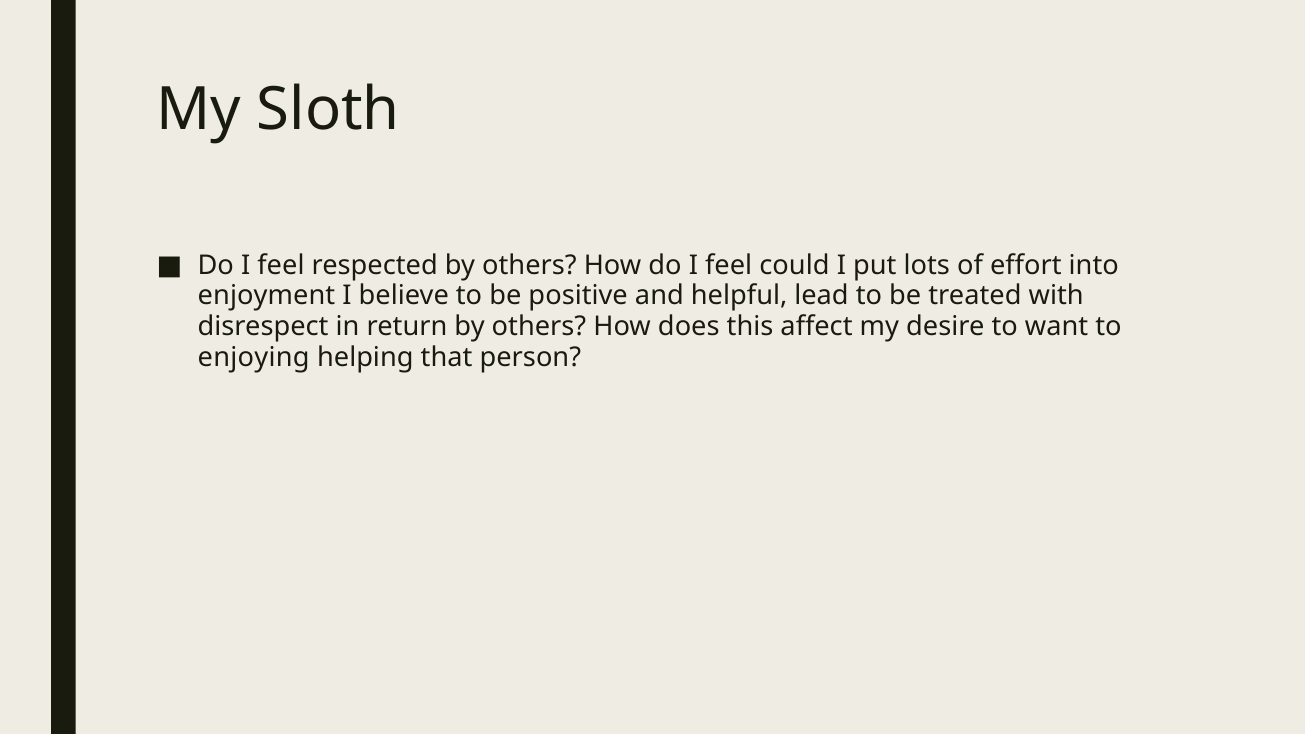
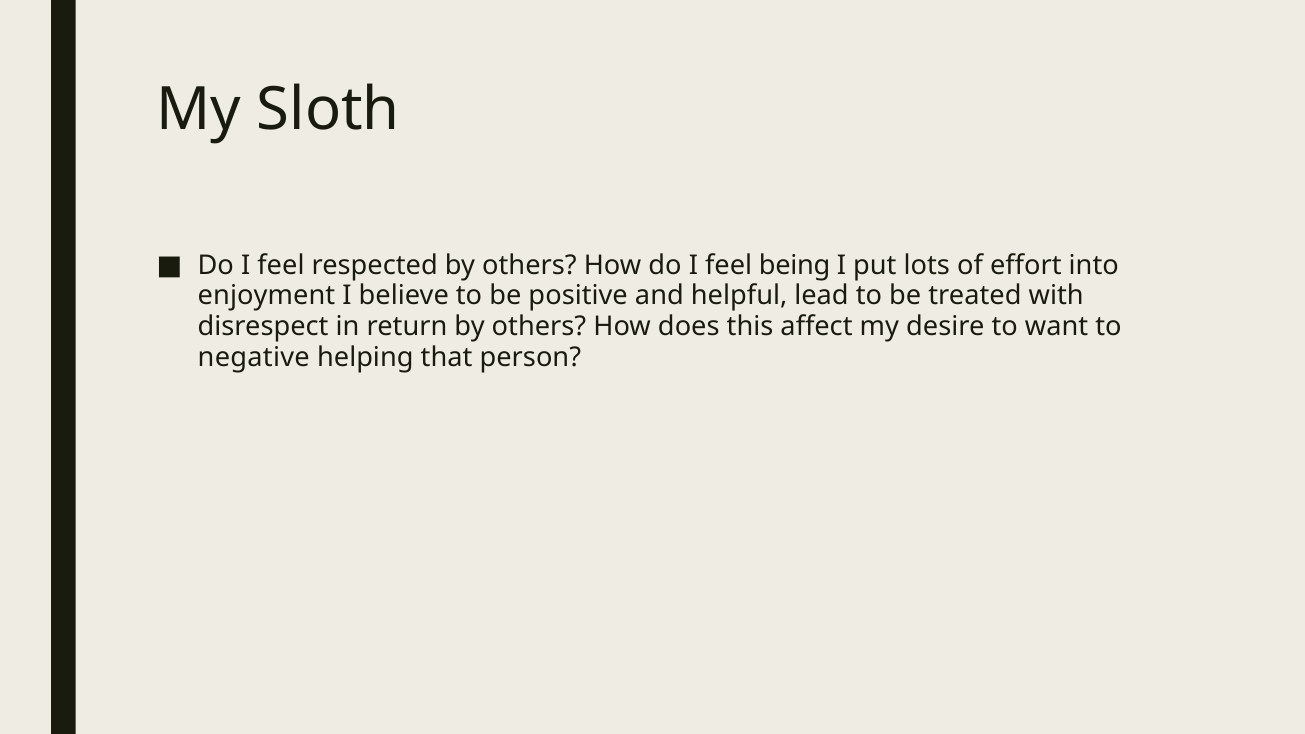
could: could -> being
enjoying: enjoying -> negative
